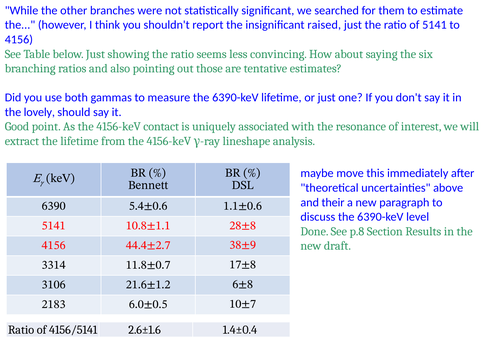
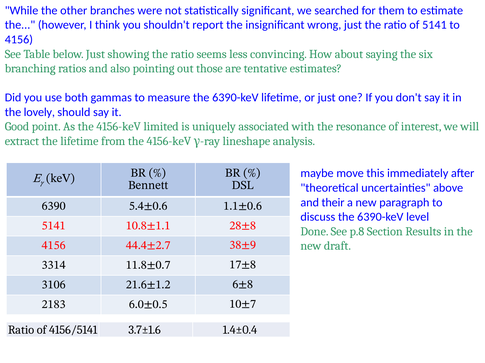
raised: raised -> wrong
contact: contact -> limited
2.6±1.6: 2.6±1.6 -> 3.7±1.6
